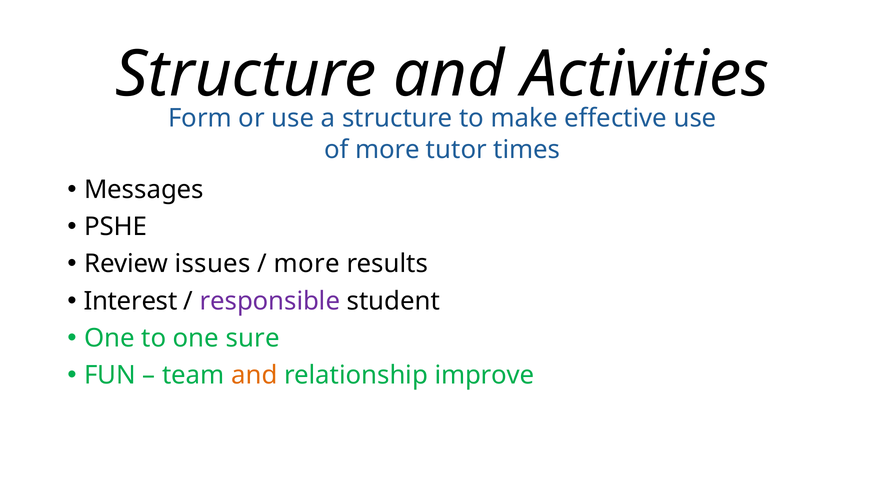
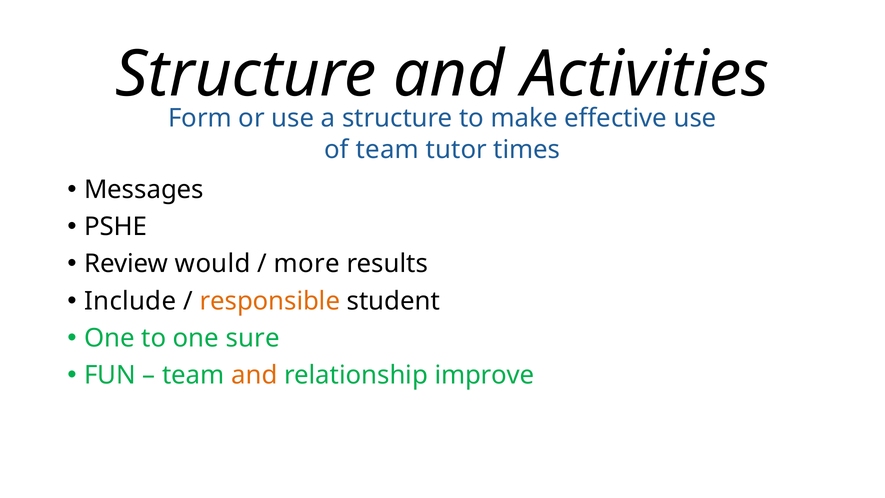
of more: more -> team
issues: issues -> would
Interest: Interest -> Include
responsible colour: purple -> orange
